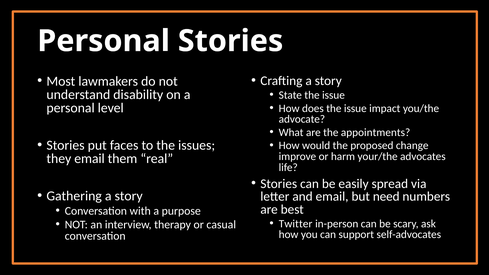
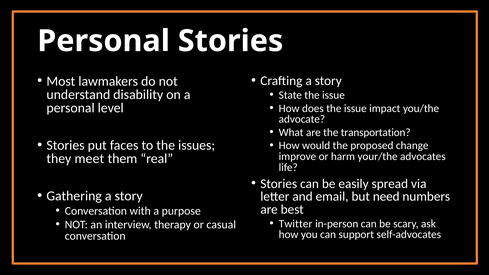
appointments: appointments -> transportation
they email: email -> meet
